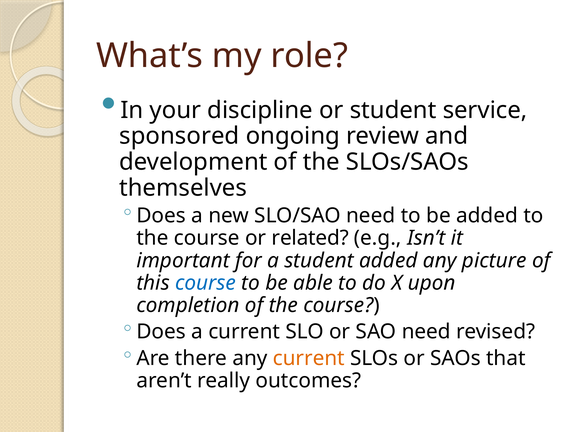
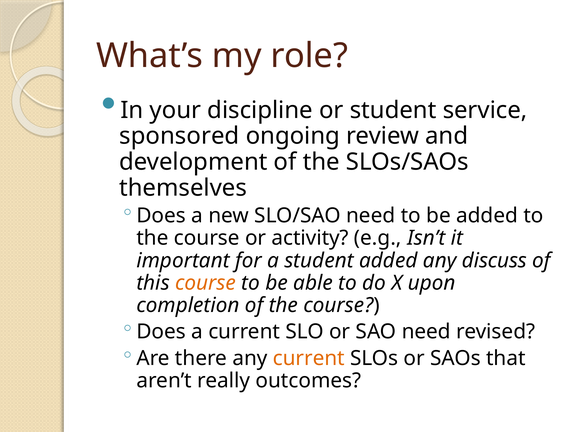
related: related -> activity
picture: picture -> discuss
course at (206, 283) colour: blue -> orange
